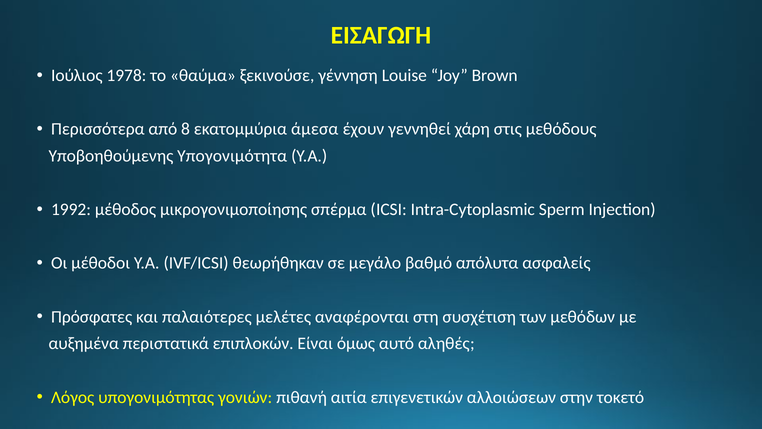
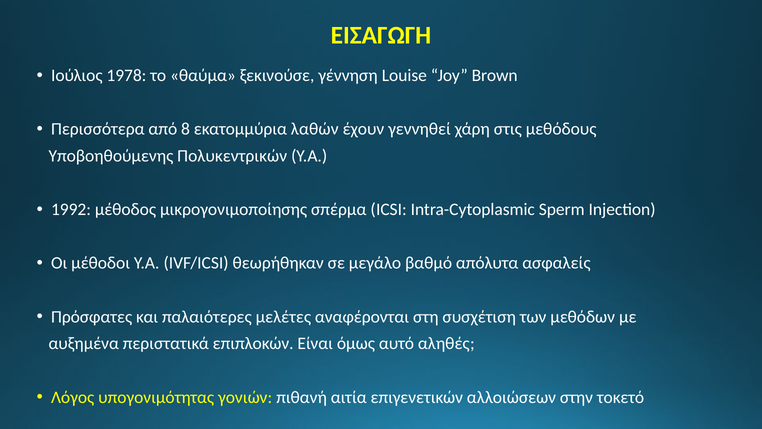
άμεσα: άμεσα -> λαθών
Υπογονιμότητα: Υπογονιμότητα -> Πολυκεντρικών
